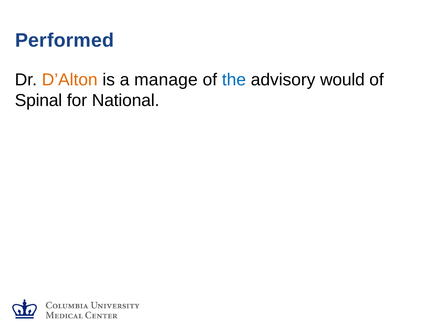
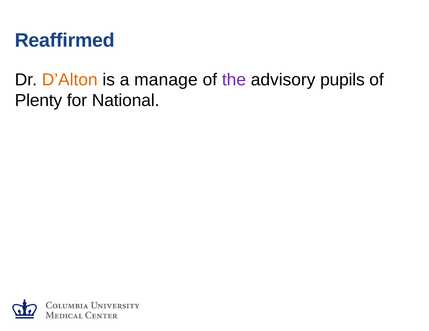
Performed: Performed -> Reaffirmed
the colour: blue -> purple
would: would -> pupils
Spinal: Spinal -> Plenty
